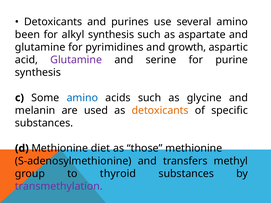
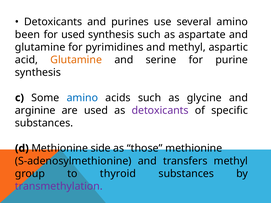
for alkyl: alkyl -> used
and growth: growth -> methyl
Glutamine at (76, 60) colour: purple -> orange
melanin: melanin -> arginine
detoxicants at (160, 111) colour: orange -> purple
diet: diet -> side
